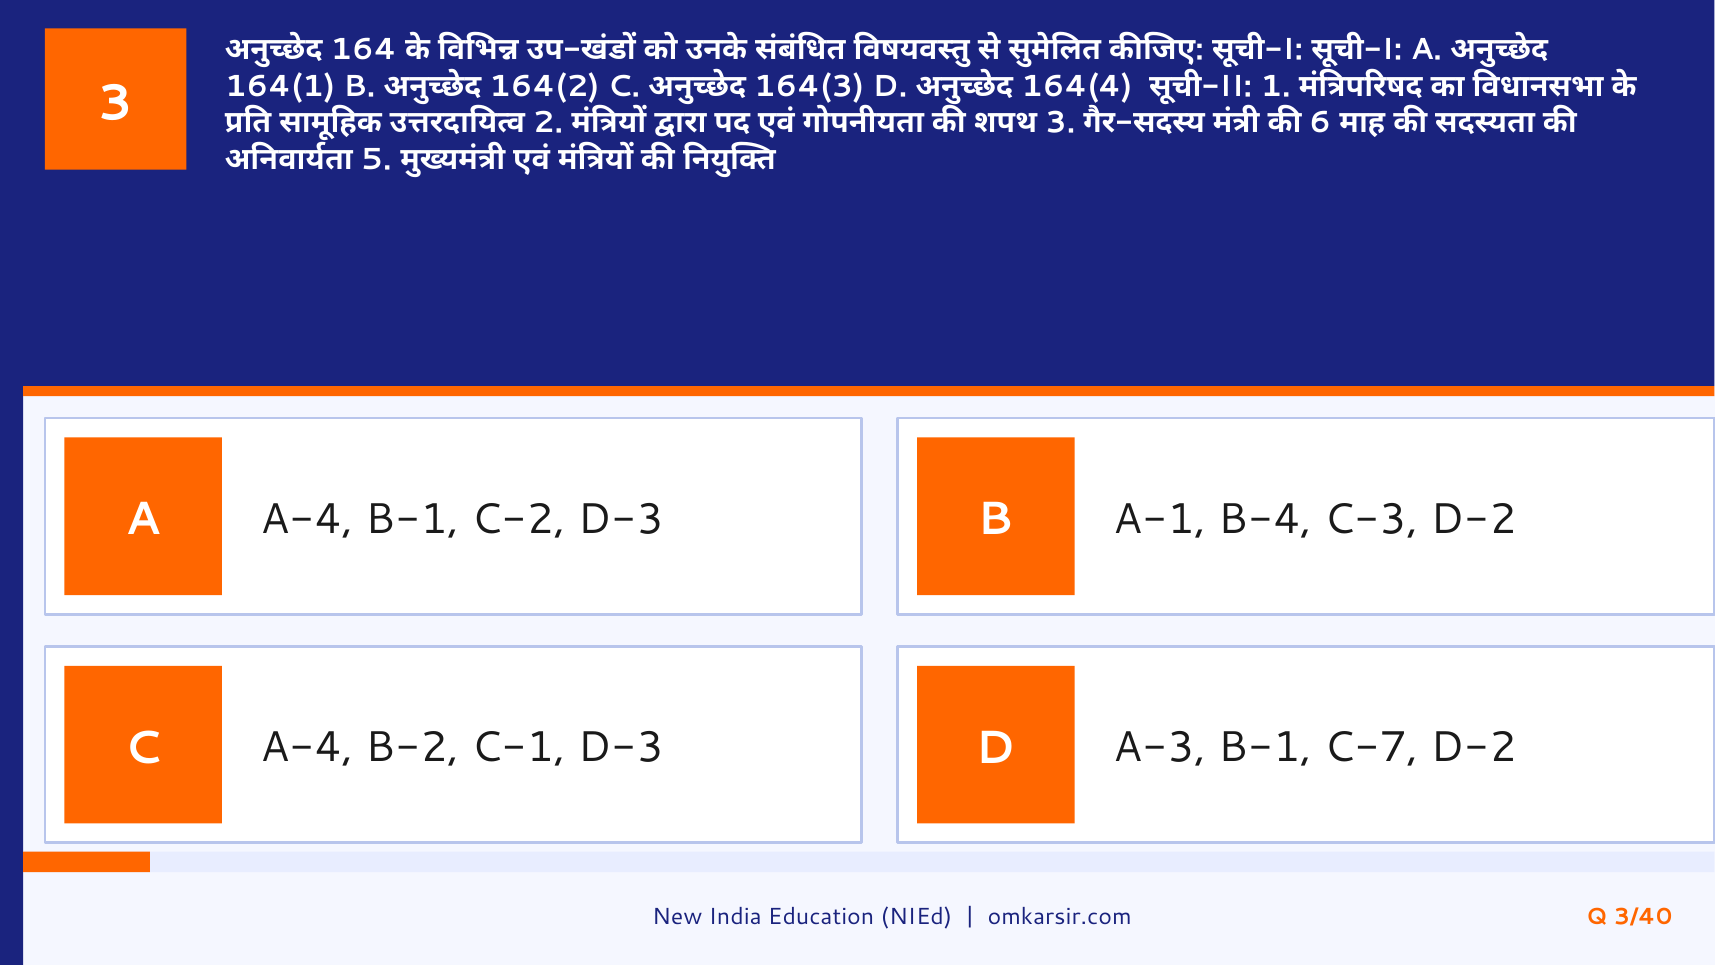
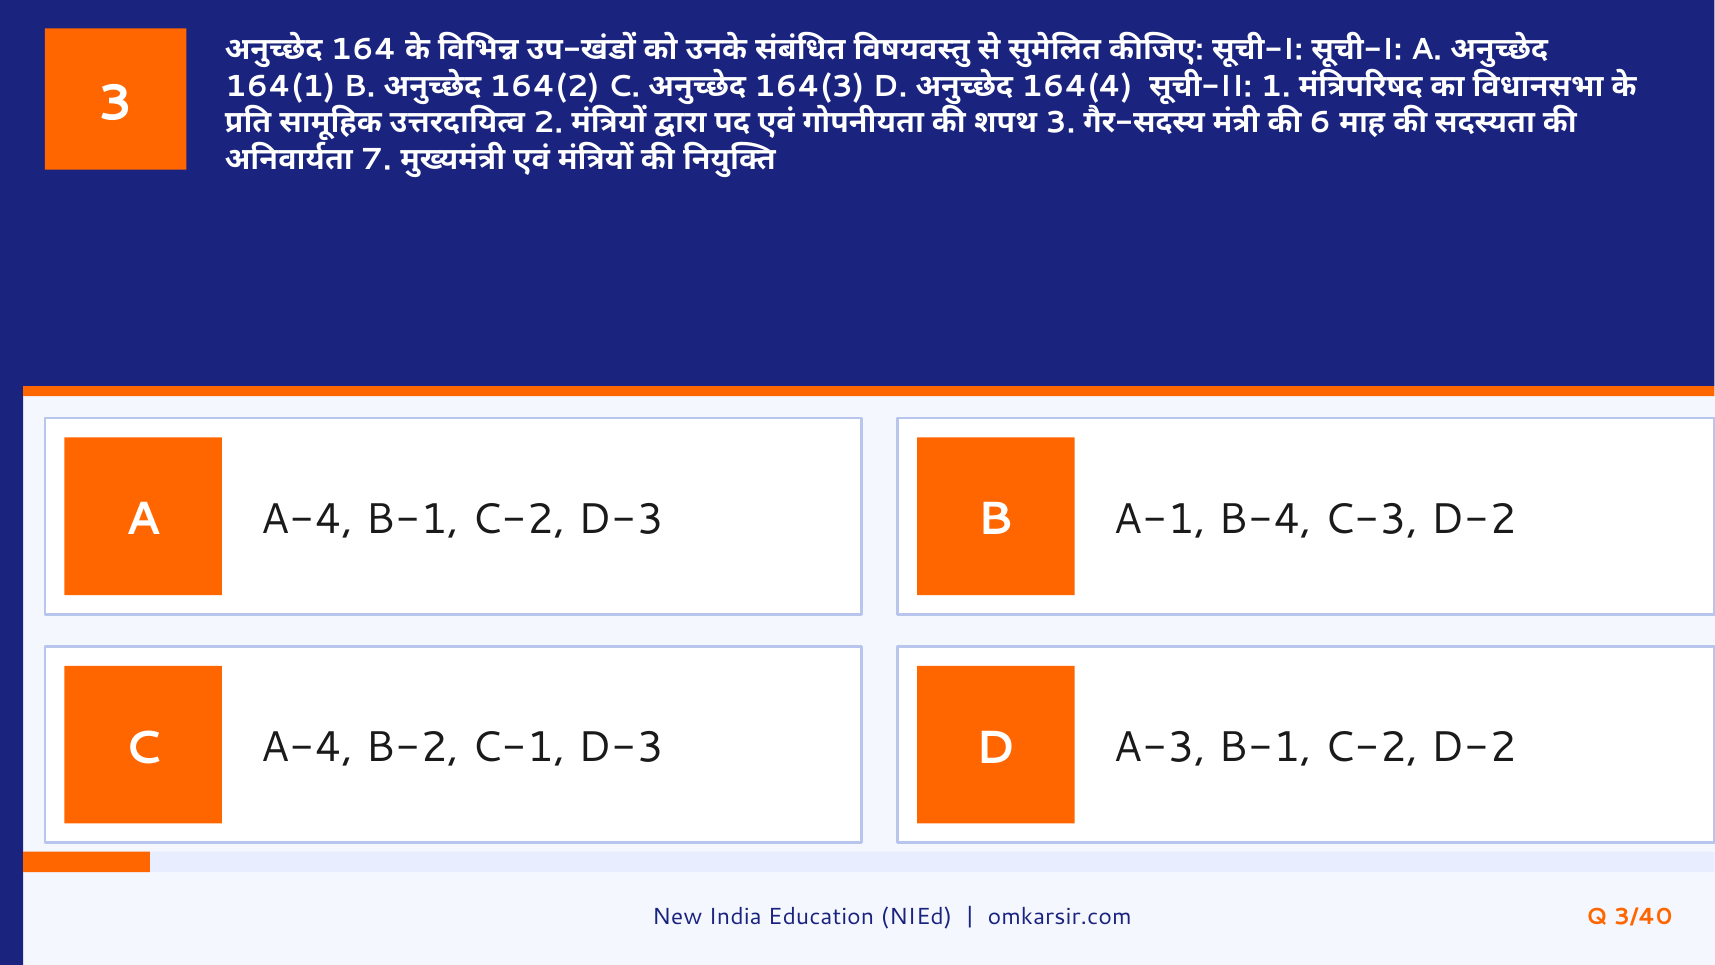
5: 5 -> 7
A-3 B-1 C-7: C-7 -> C-2
